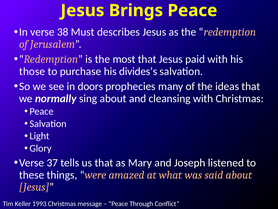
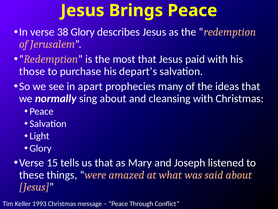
38 Must: Must -> Glory
divides’s: divides’s -> depart’s
doors: doors -> apart
37: 37 -> 15
